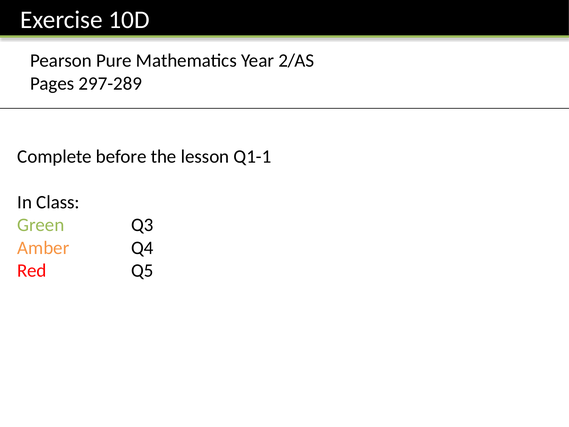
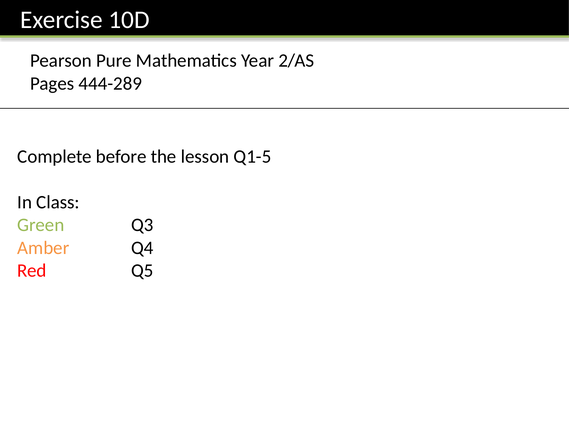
297-289: 297-289 -> 444-289
Q1-1: Q1-1 -> Q1-5
